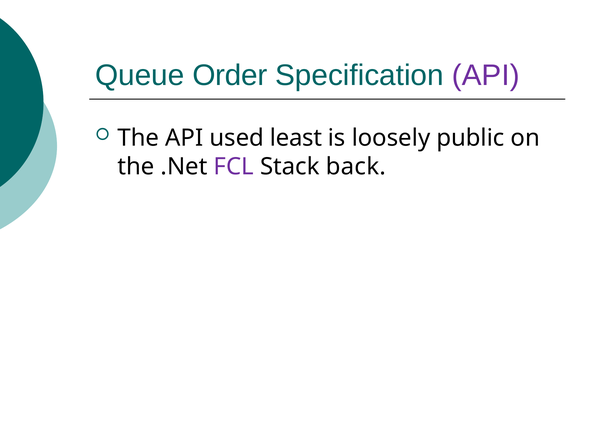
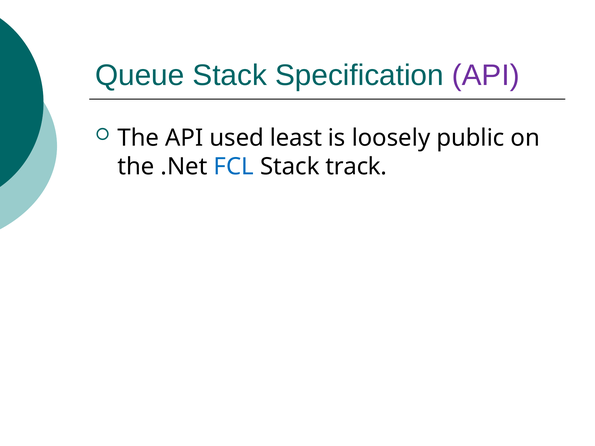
Queue Order: Order -> Stack
FCL colour: purple -> blue
back: back -> track
